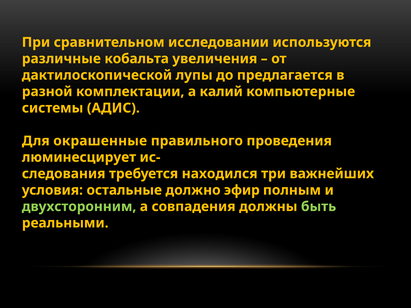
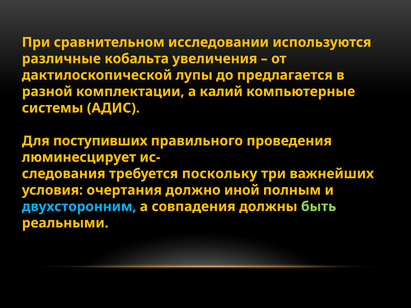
окрашенные: окрашенные -> поступивших
находился: находился -> поскольку
остальные: остальные -> очертания
эфир: эфир -> иной
двухсторонним colour: light green -> light blue
